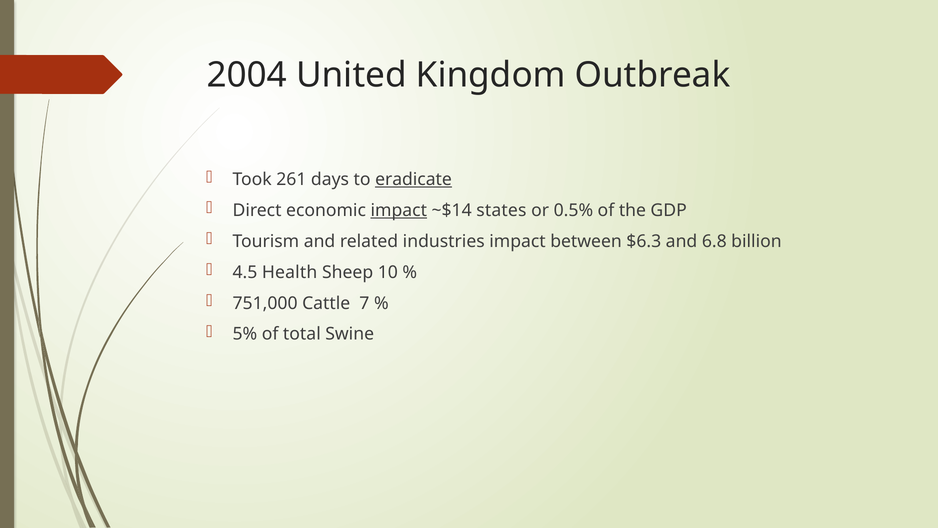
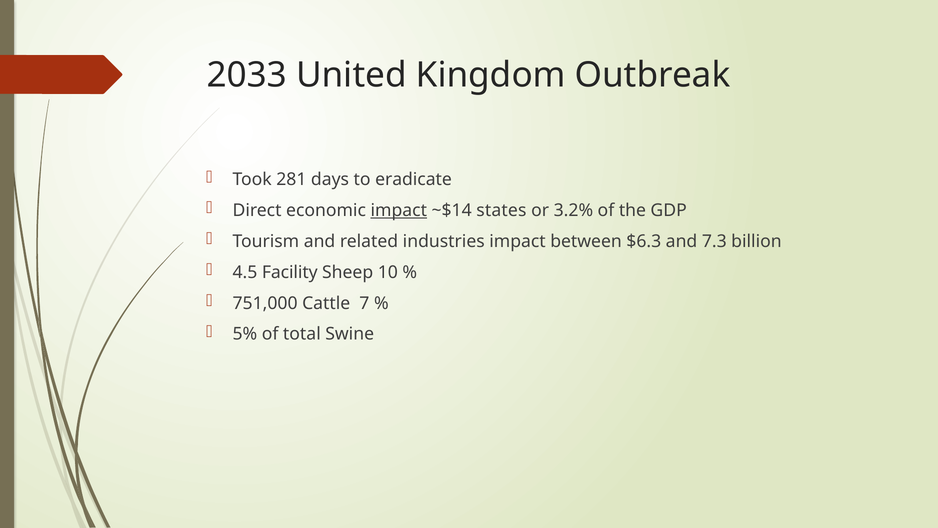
2004: 2004 -> 2033
261: 261 -> 281
eradicate underline: present -> none
0.5%: 0.5% -> 3.2%
6.8: 6.8 -> 7.3
Health: Health -> Facility
